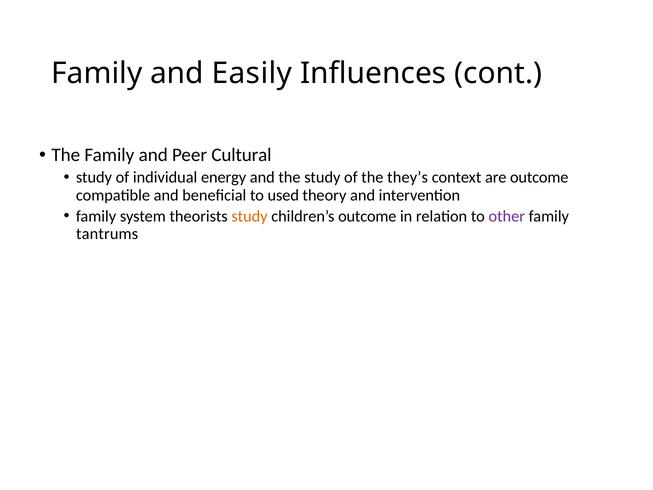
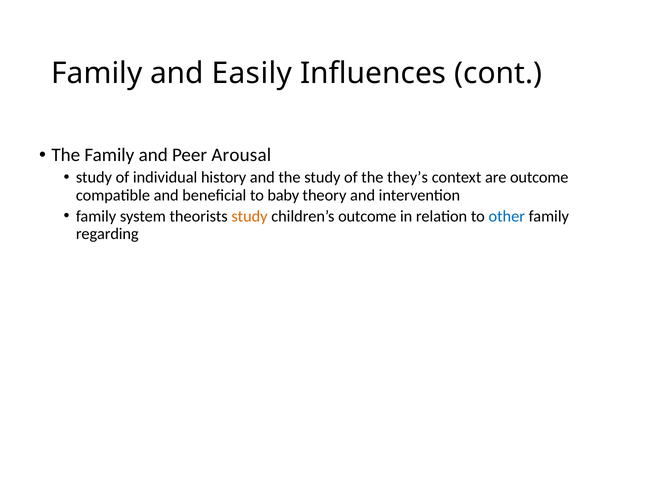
Cultural: Cultural -> Arousal
energy: energy -> history
used: used -> baby
other colour: purple -> blue
tantrums: tantrums -> regarding
